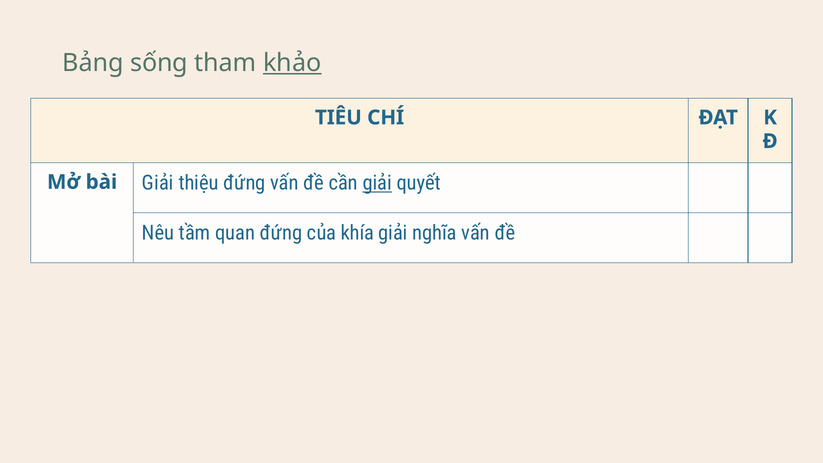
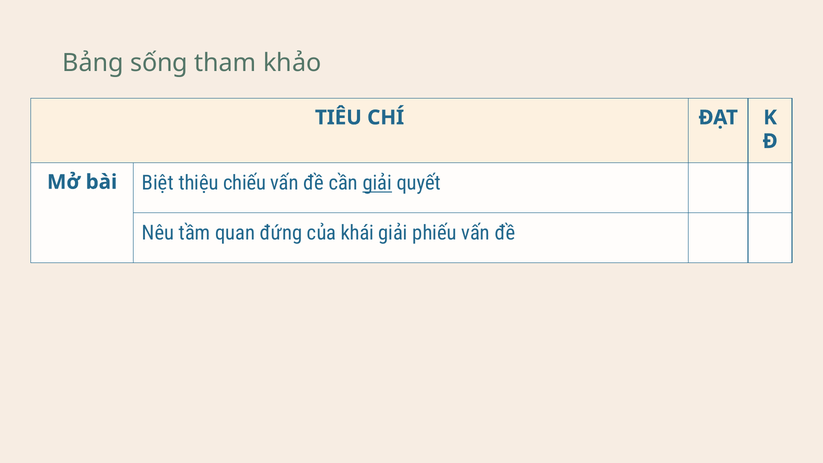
khảo underline: present -> none
bài Giải: Giải -> Biệt
thiệu đứng: đứng -> chiếu
khía: khía -> khái
nghĩa: nghĩa -> phiếu
